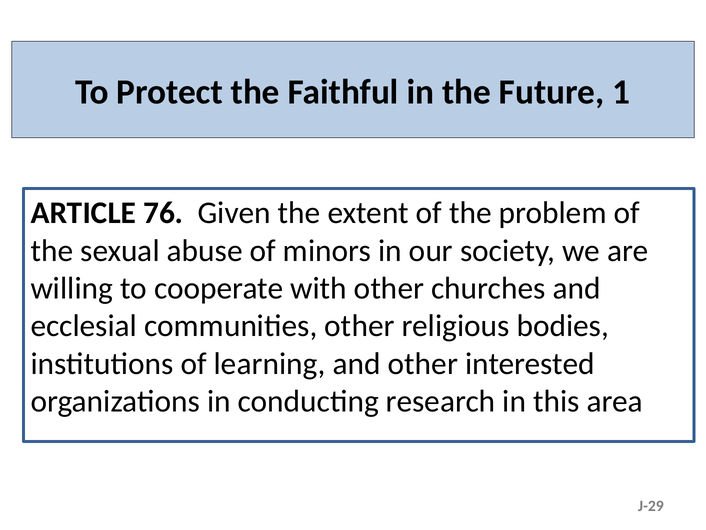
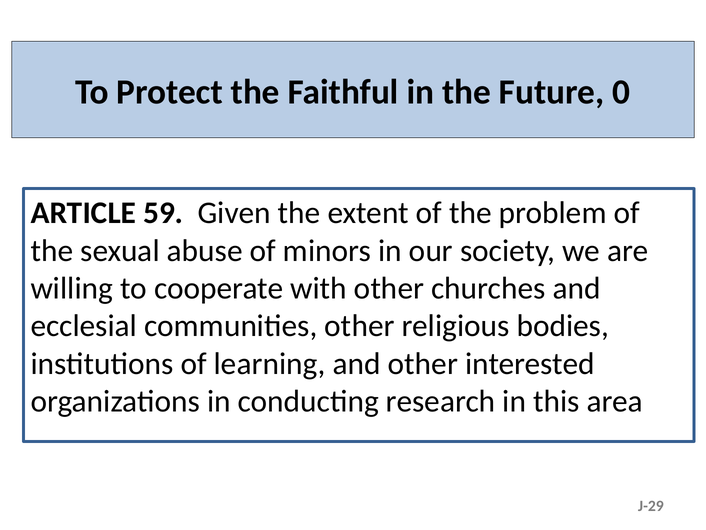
1: 1 -> 0
76: 76 -> 59
